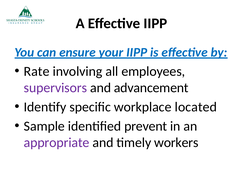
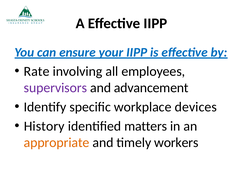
located: located -> devices
Sample: Sample -> History
prevent: prevent -> matters
appropriate colour: purple -> orange
